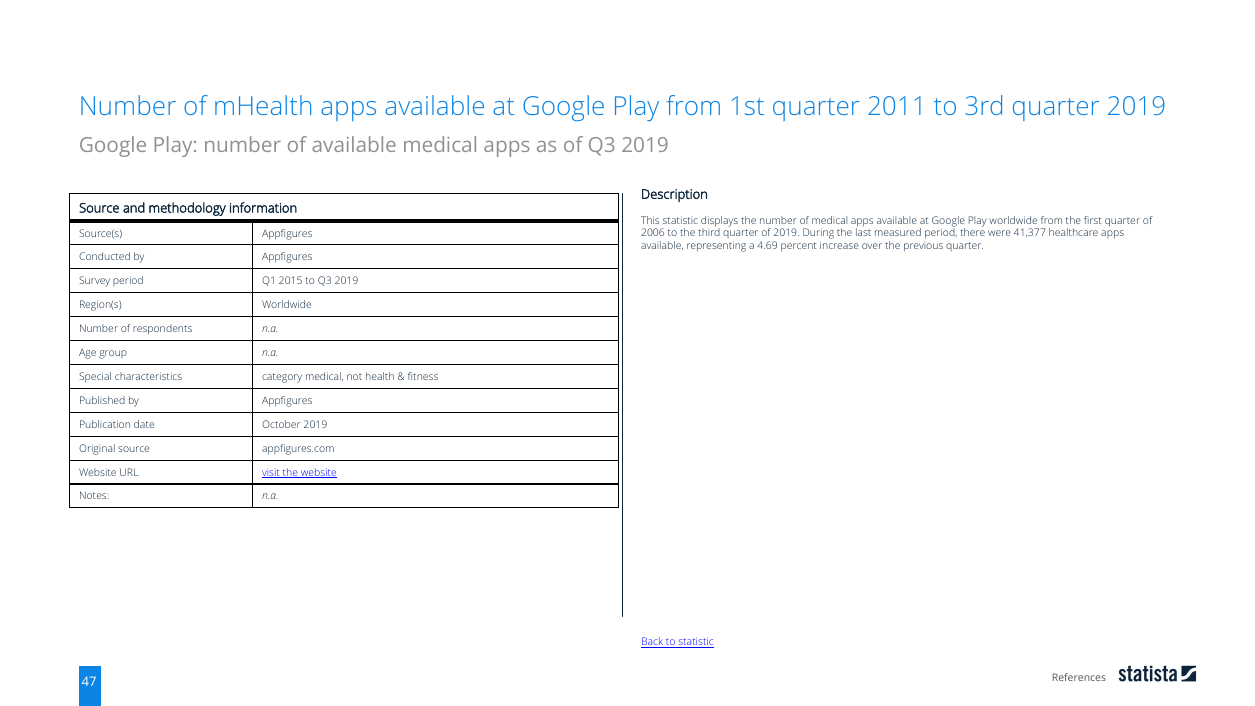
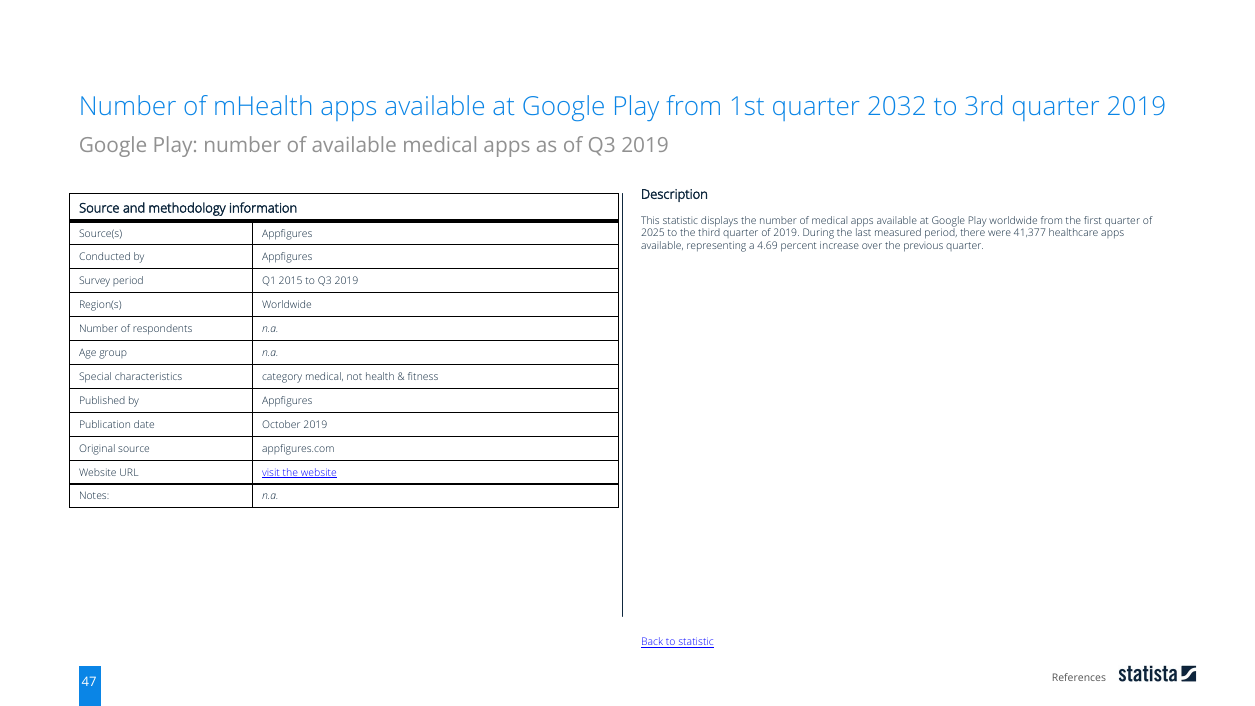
2011: 2011 -> 2032
2006: 2006 -> 2025
